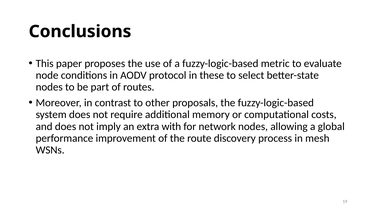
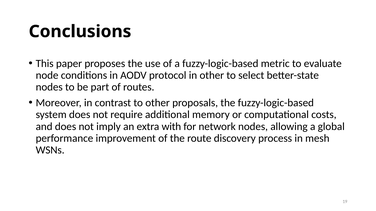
in these: these -> other
